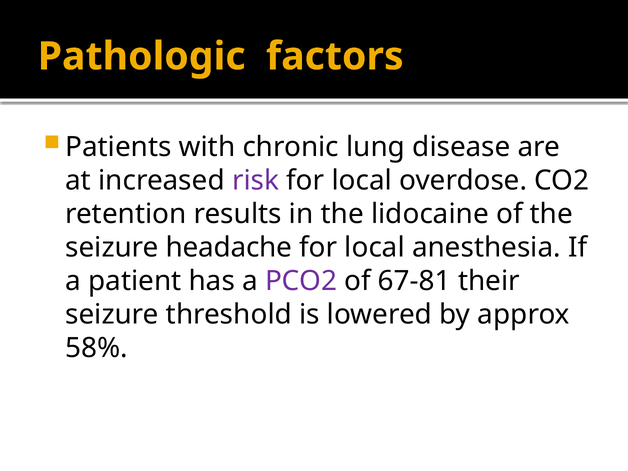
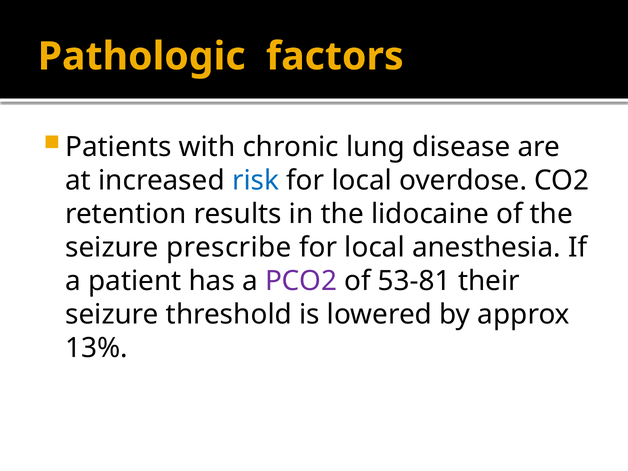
risk colour: purple -> blue
headache: headache -> prescribe
67-81: 67-81 -> 53-81
58%: 58% -> 13%
